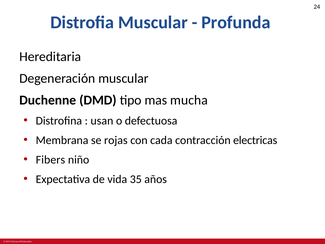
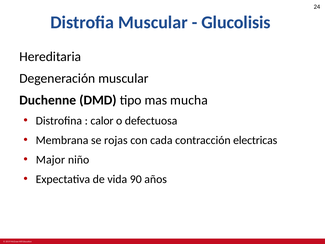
Profunda: Profunda -> Glucolisis
usan: usan -> calor
Fibers: Fibers -> Major
35: 35 -> 90
